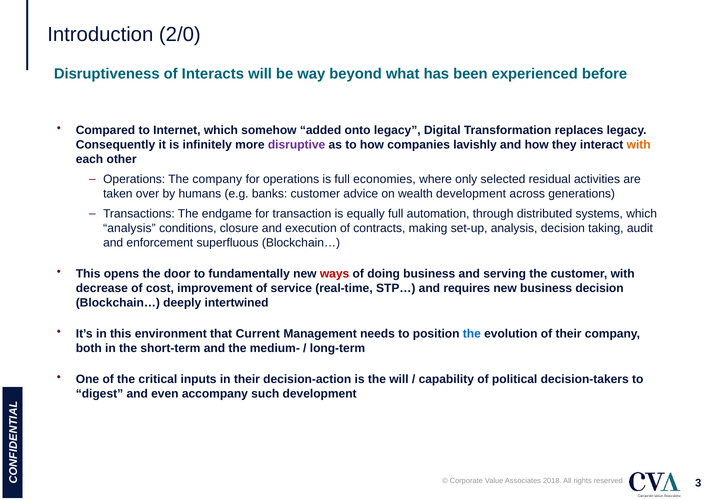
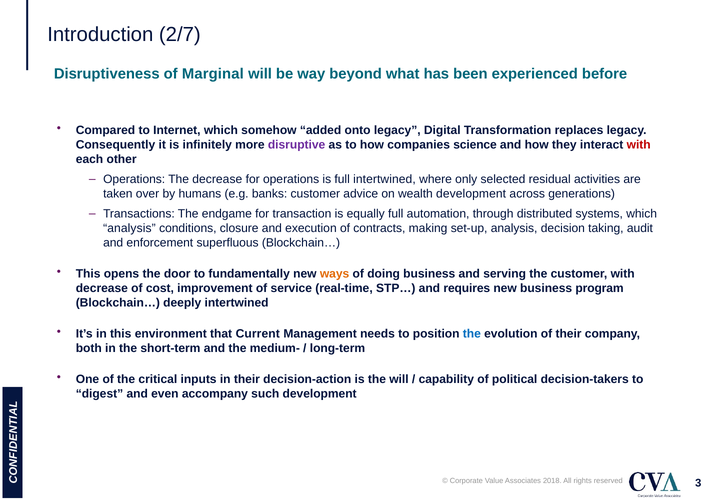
2/0: 2/0 -> 2/7
Interacts: Interacts -> Marginal
lavishly: lavishly -> science
with at (639, 145) colour: orange -> red
The company: company -> decrease
full economies: economies -> intertwined
ways colour: red -> orange
business decision: decision -> program
